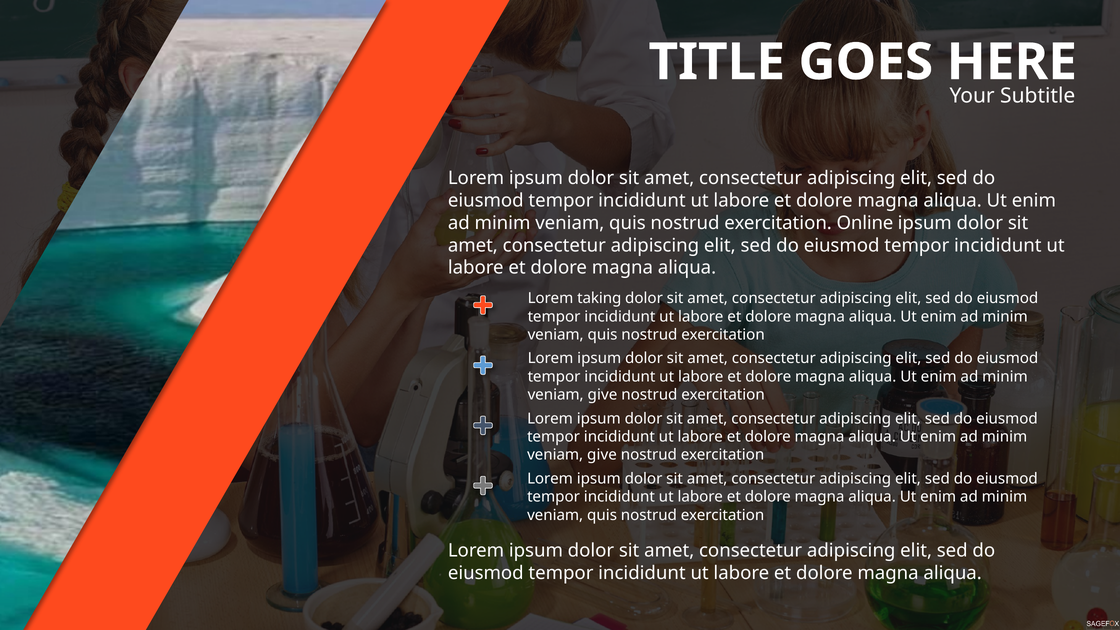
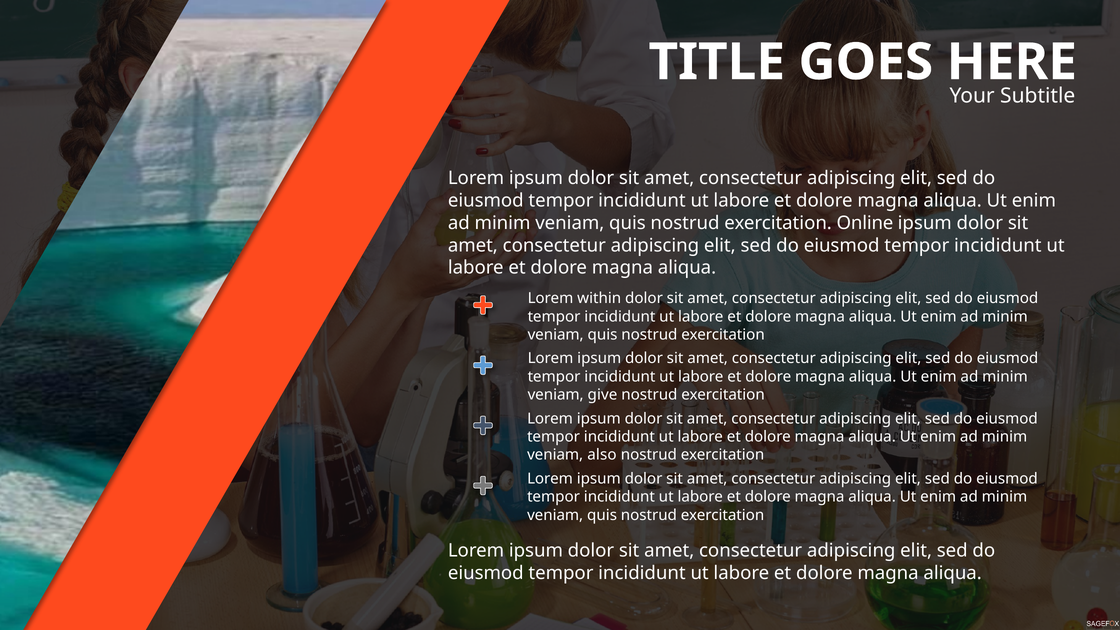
taking: taking -> within
give at (602, 455): give -> also
